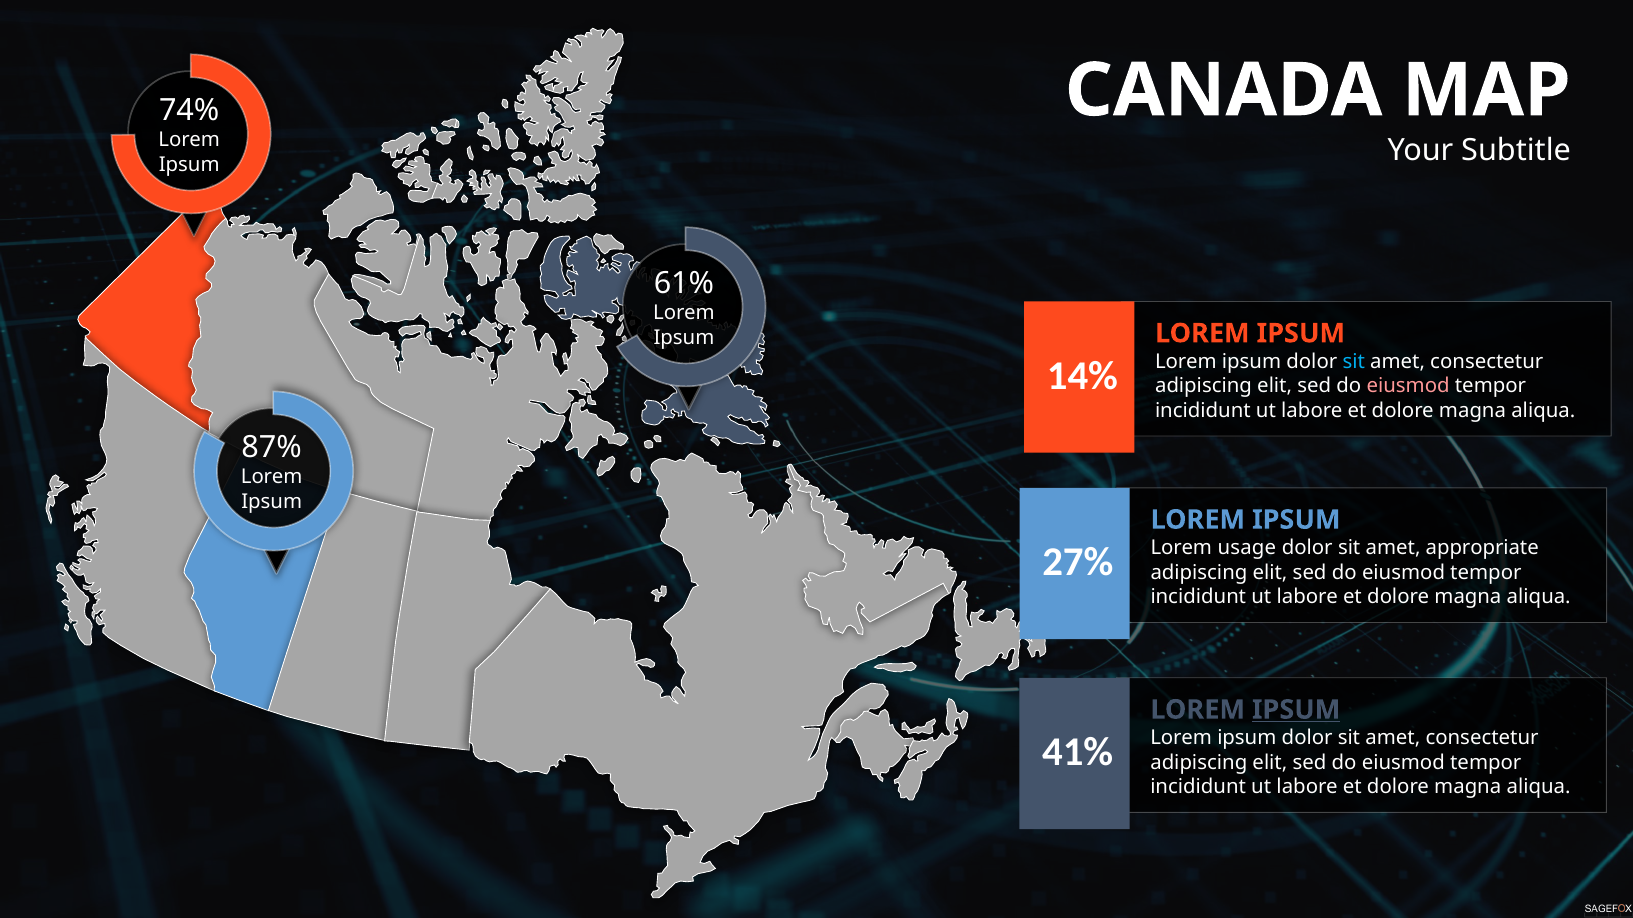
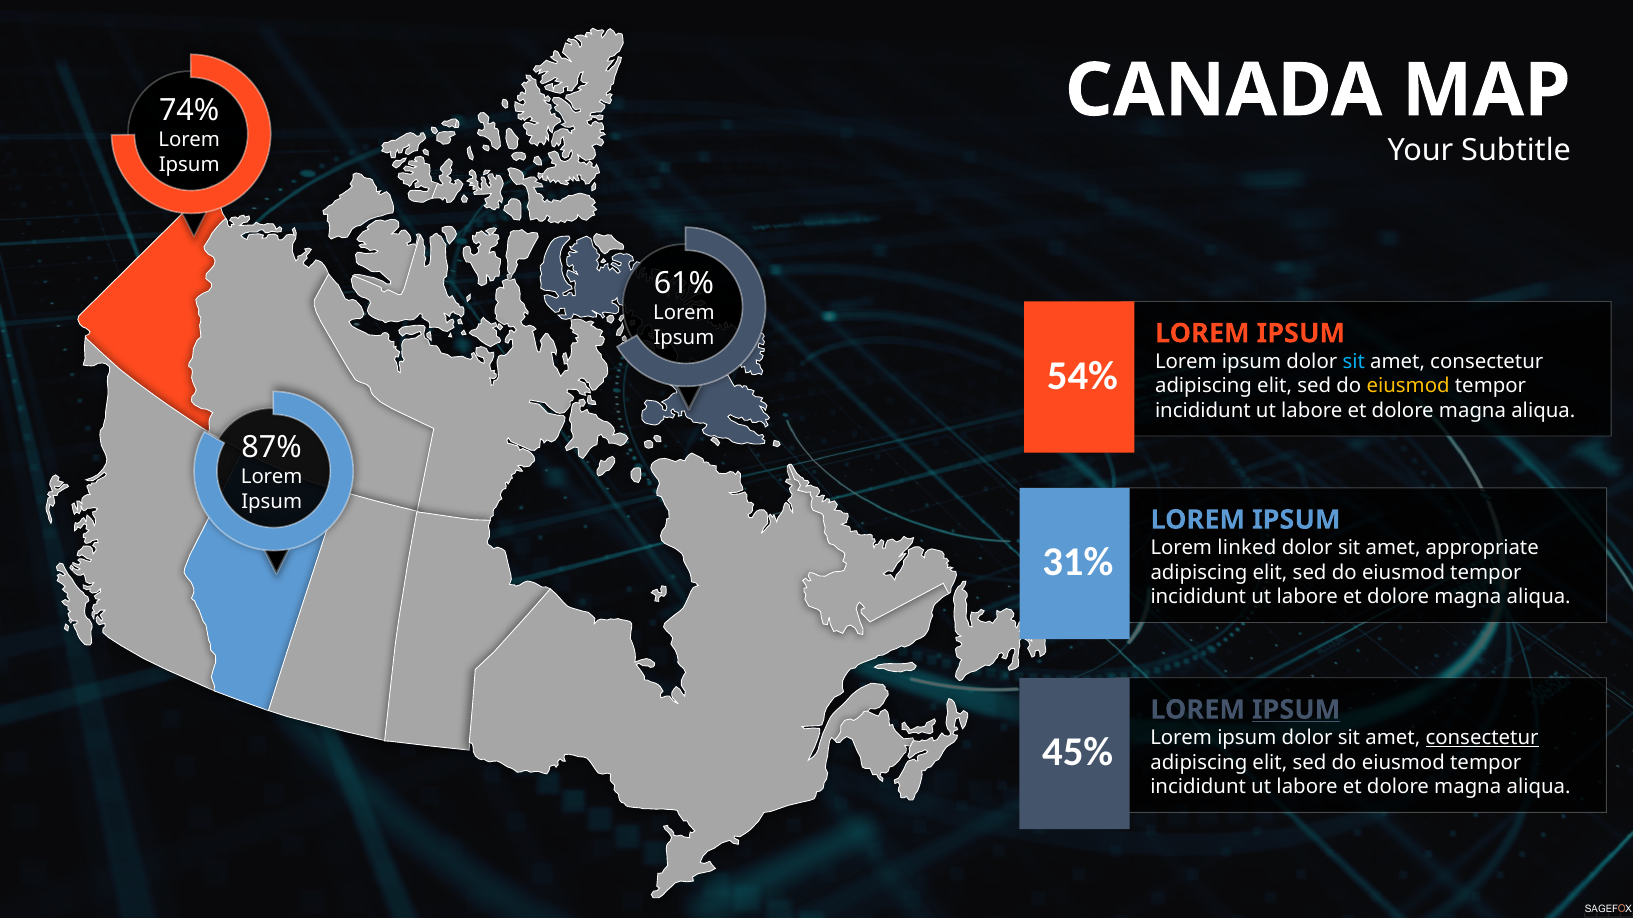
14%: 14% -> 54%
eiusmod at (1408, 386) colour: pink -> yellow
usage: usage -> linked
27%: 27% -> 31%
consectetur at (1482, 738) underline: none -> present
41%: 41% -> 45%
